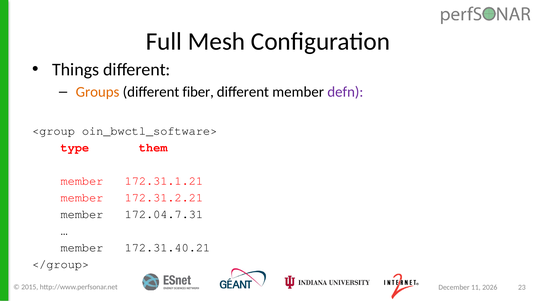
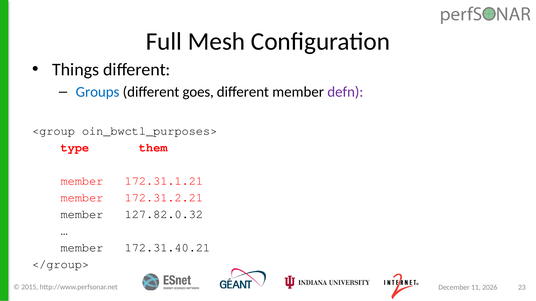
Groups colour: orange -> blue
fiber: fiber -> goes
oin_bwctl_software>: oin_bwctl_software> -> oin_bwctl_purposes>
172.04.7.31: 172.04.7.31 -> 127.82.0.32
